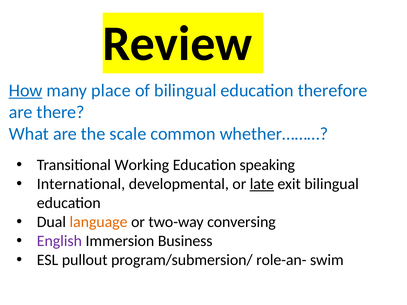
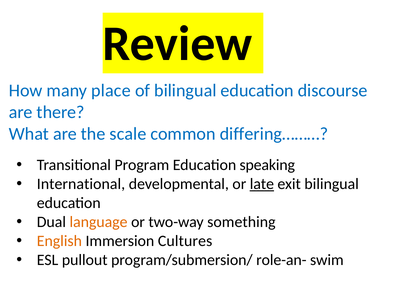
How underline: present -> none
therefore: therefore -> discourse
whether………: whether……… -> differing………
Working: Working -> Program
conversing: conversing -> something
English colour: purple -> orange
Business: Business -> Cultures
